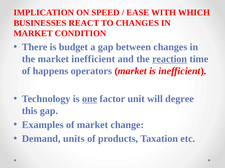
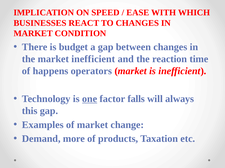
reaction underline: present -> none
unit: unit -> falls
degree: degree -> always
units: units -> more
